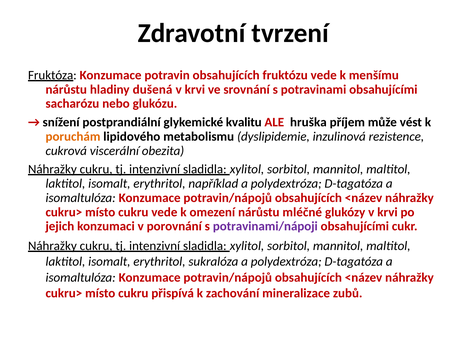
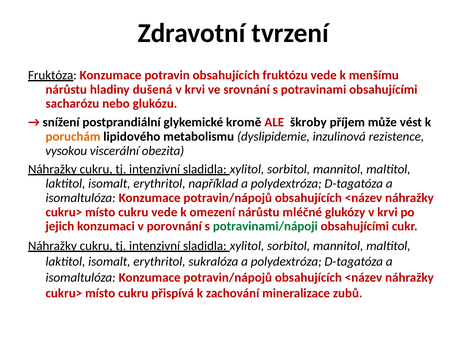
kvalitu: kvalitu -> kromě
hruška: hruška -> škroby
cukrová: cukrová -> vysokou
potravinami/nápoji colour: purple -> green
